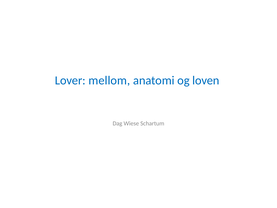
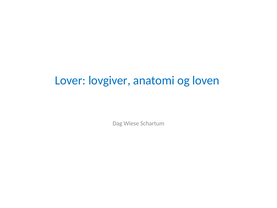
mellom: mellom -> lovgiver
